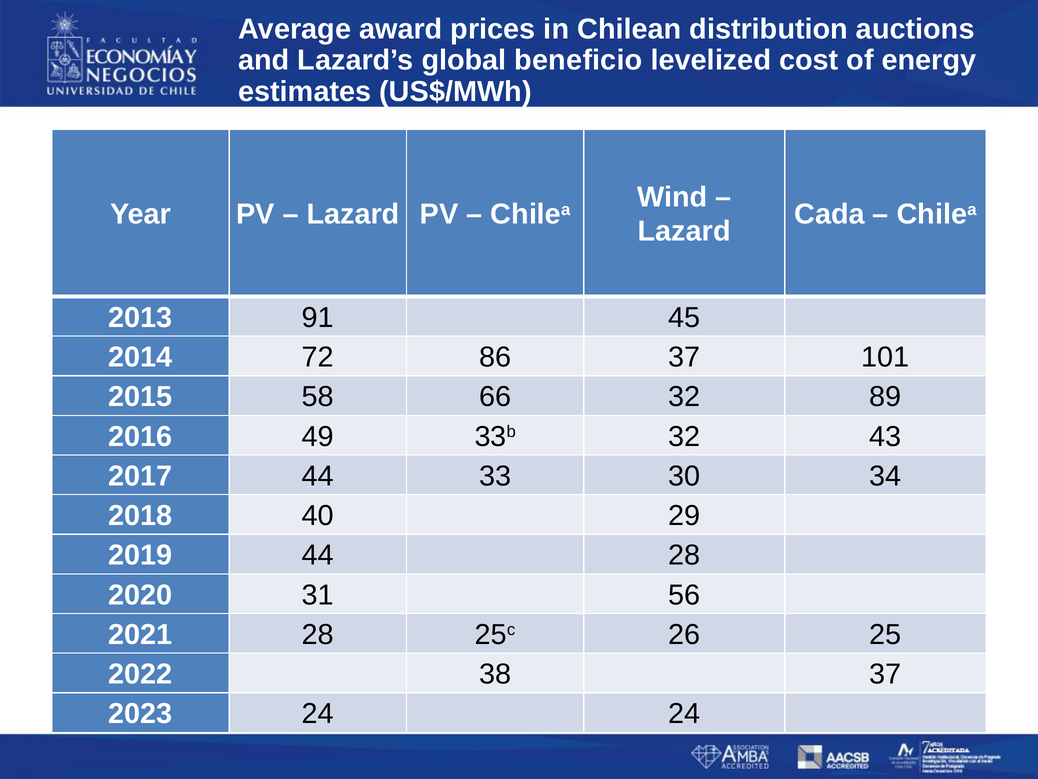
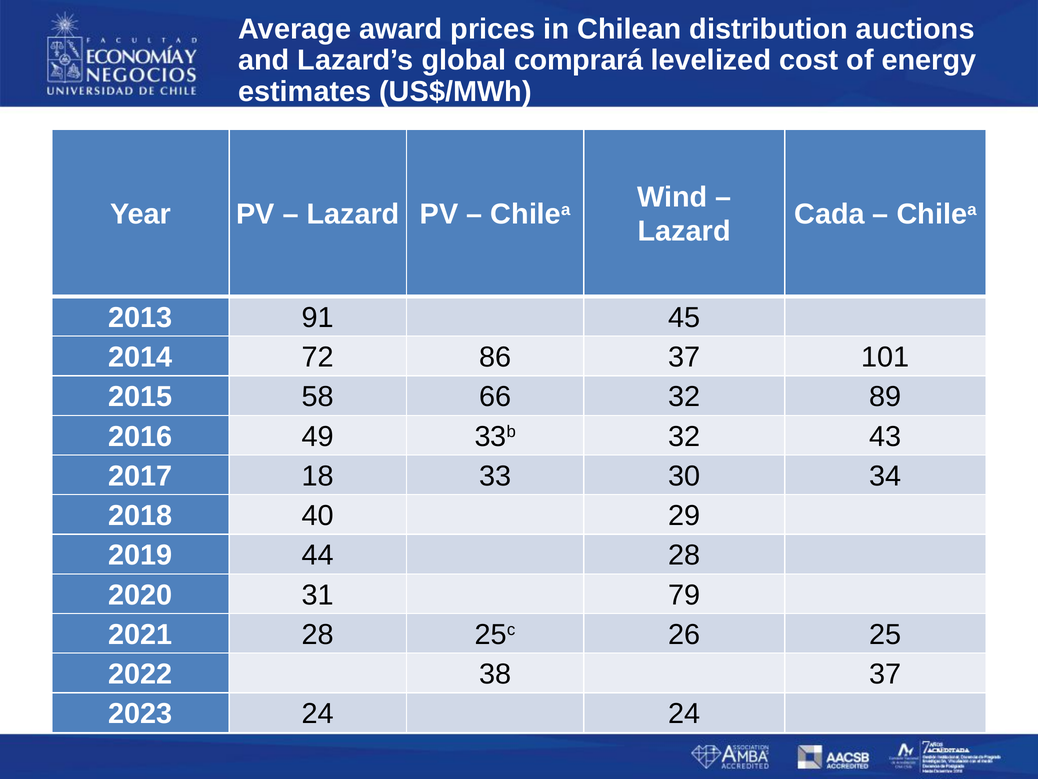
beneficio: beneficio -> comprará
2017 44: 44 -> 18
56: 56 -> 79
